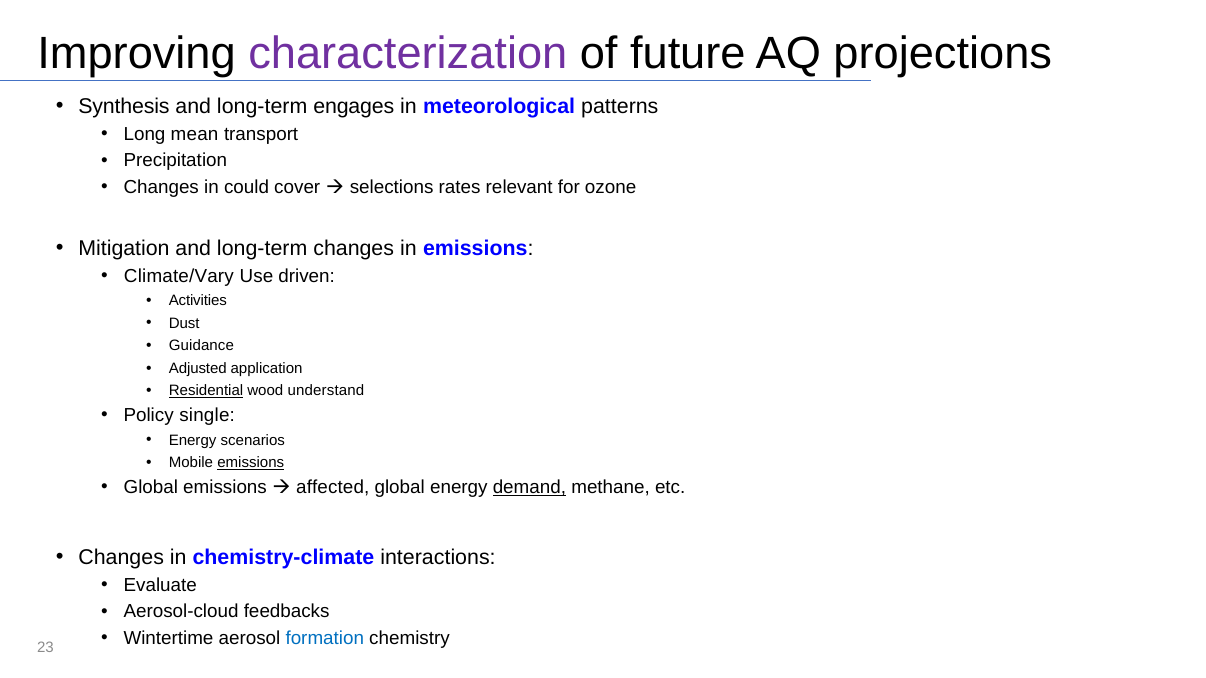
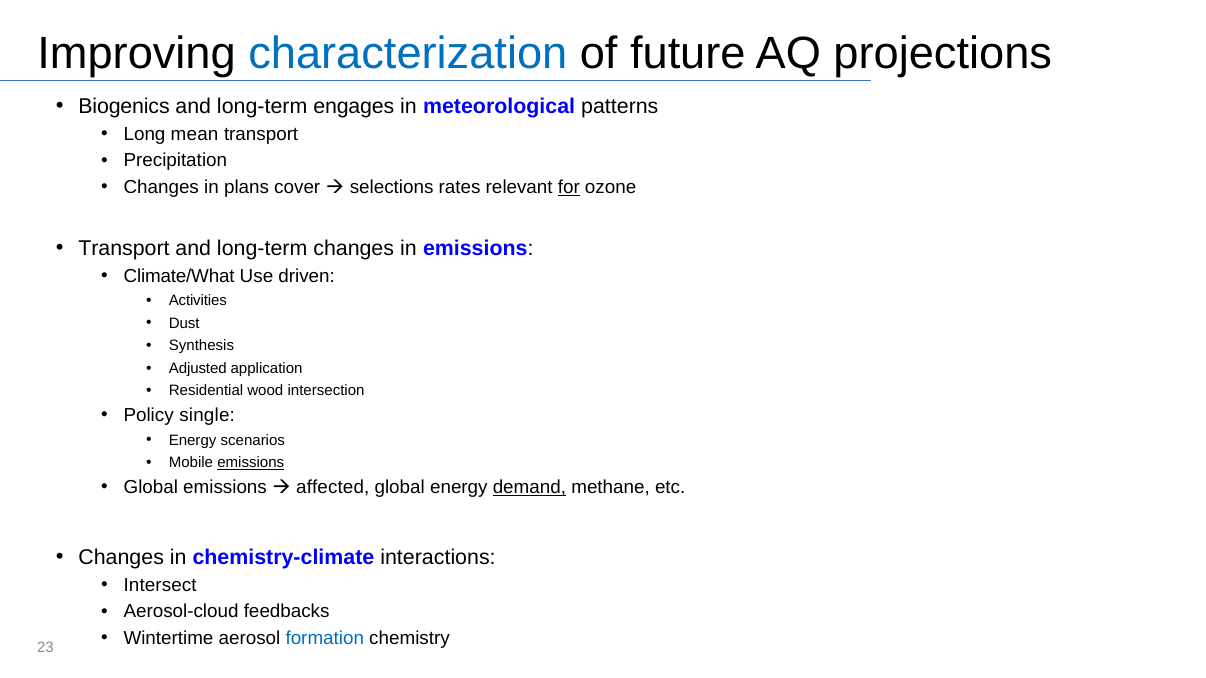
characterization colour: purple -> blue
Synthesis: Synthesis -> Biogenics
could: could -> plans
for underline: none -> present
Mitigation at (124, 248): Mitigation -> Transport
Climate/Vary: Climate/Vary -> Climate/What
Guidance: Guidance -> Synthesis
Residential underline: present -> none
understand: understand -> intersection
Evaluate: Evaluate -> Intersect
